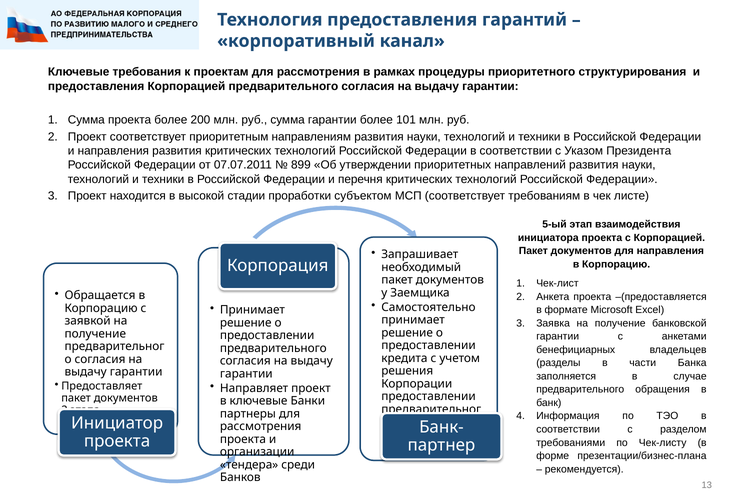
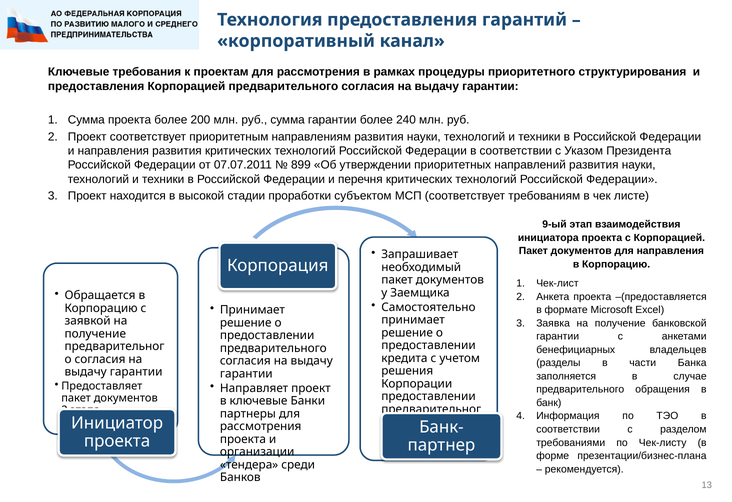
101: 101 -> 240
5-ый: 5-ый -> 9-ый
